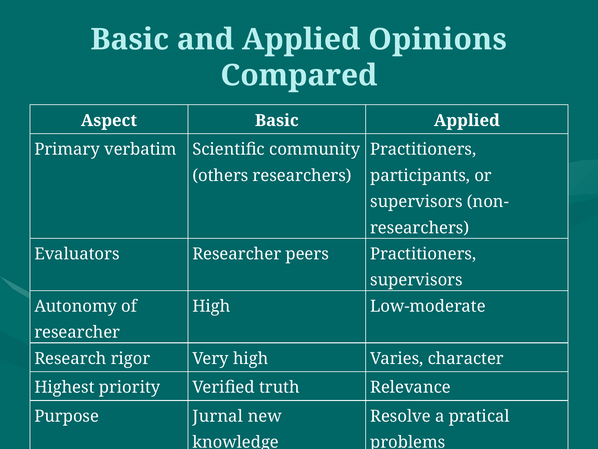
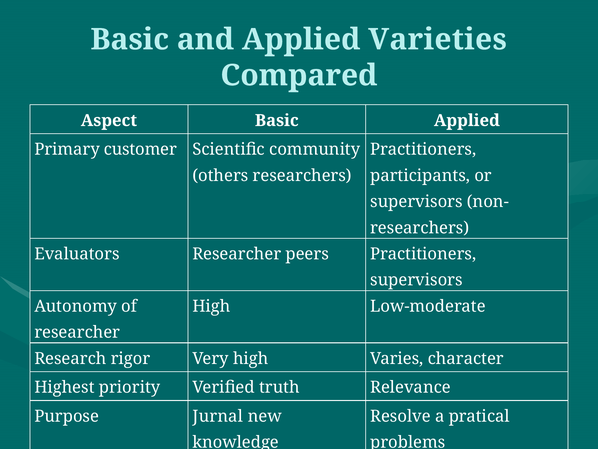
Opinions: Opinions -> Varieties
verbatim: verbatim -> customer
